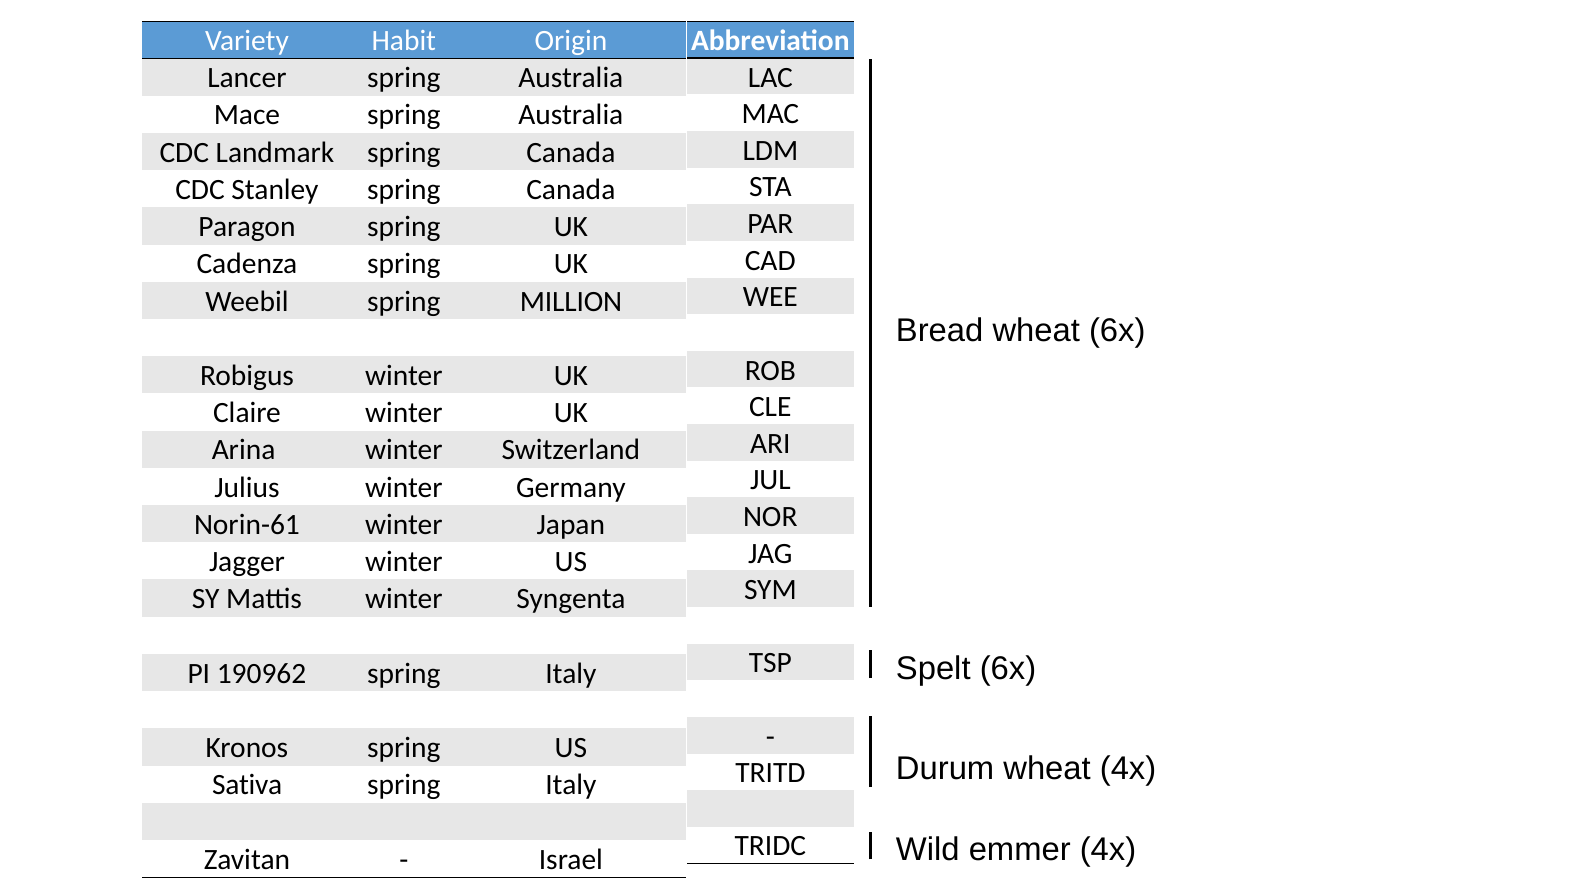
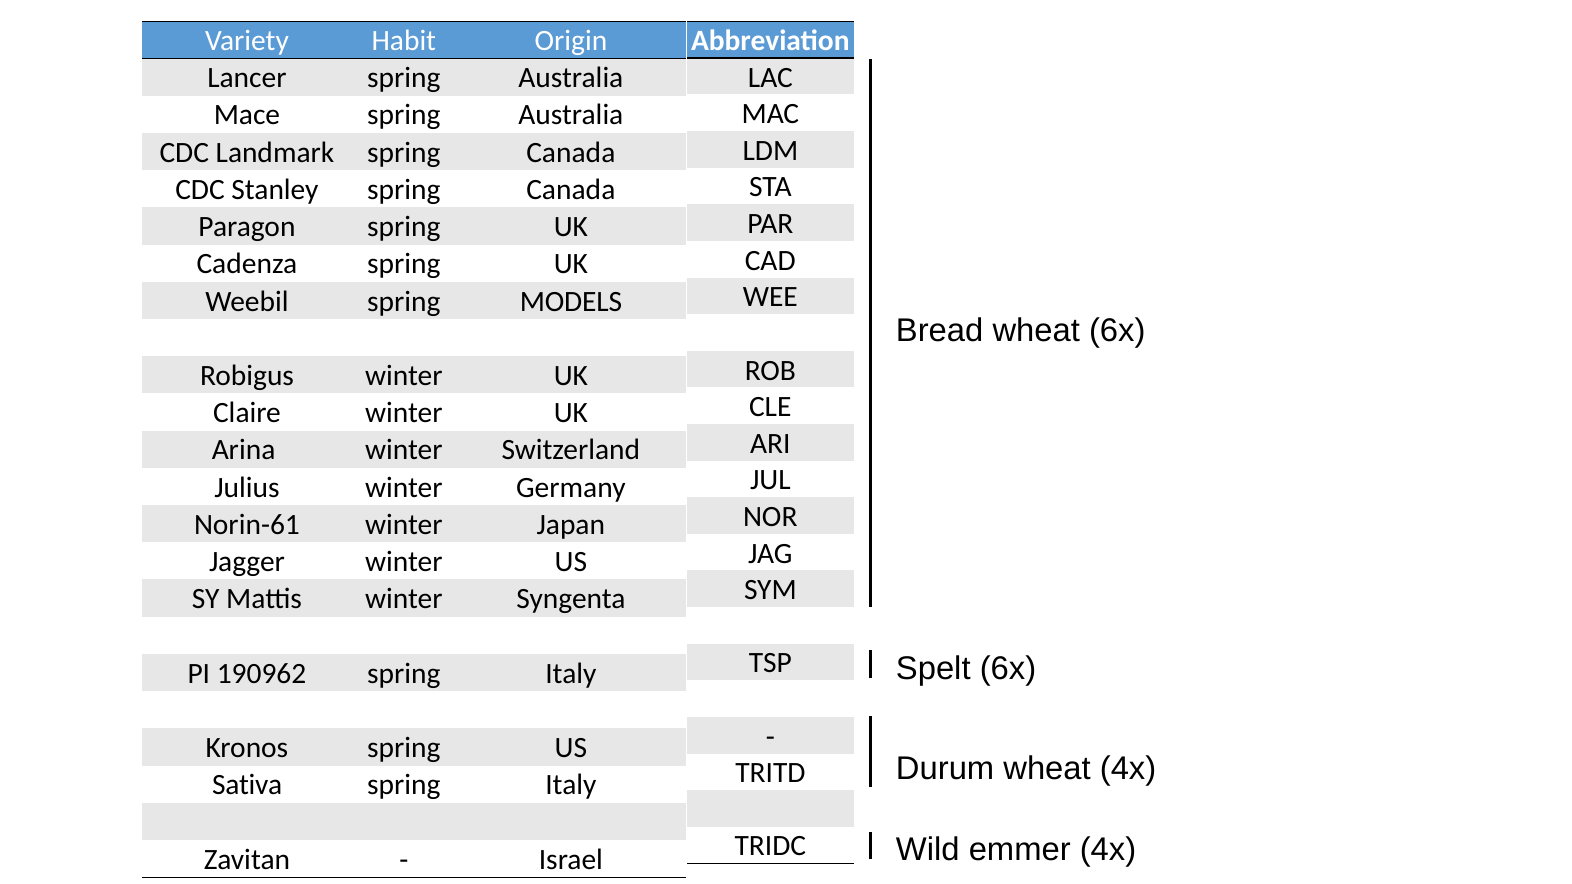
MILLION: MILLION -> MODELS
